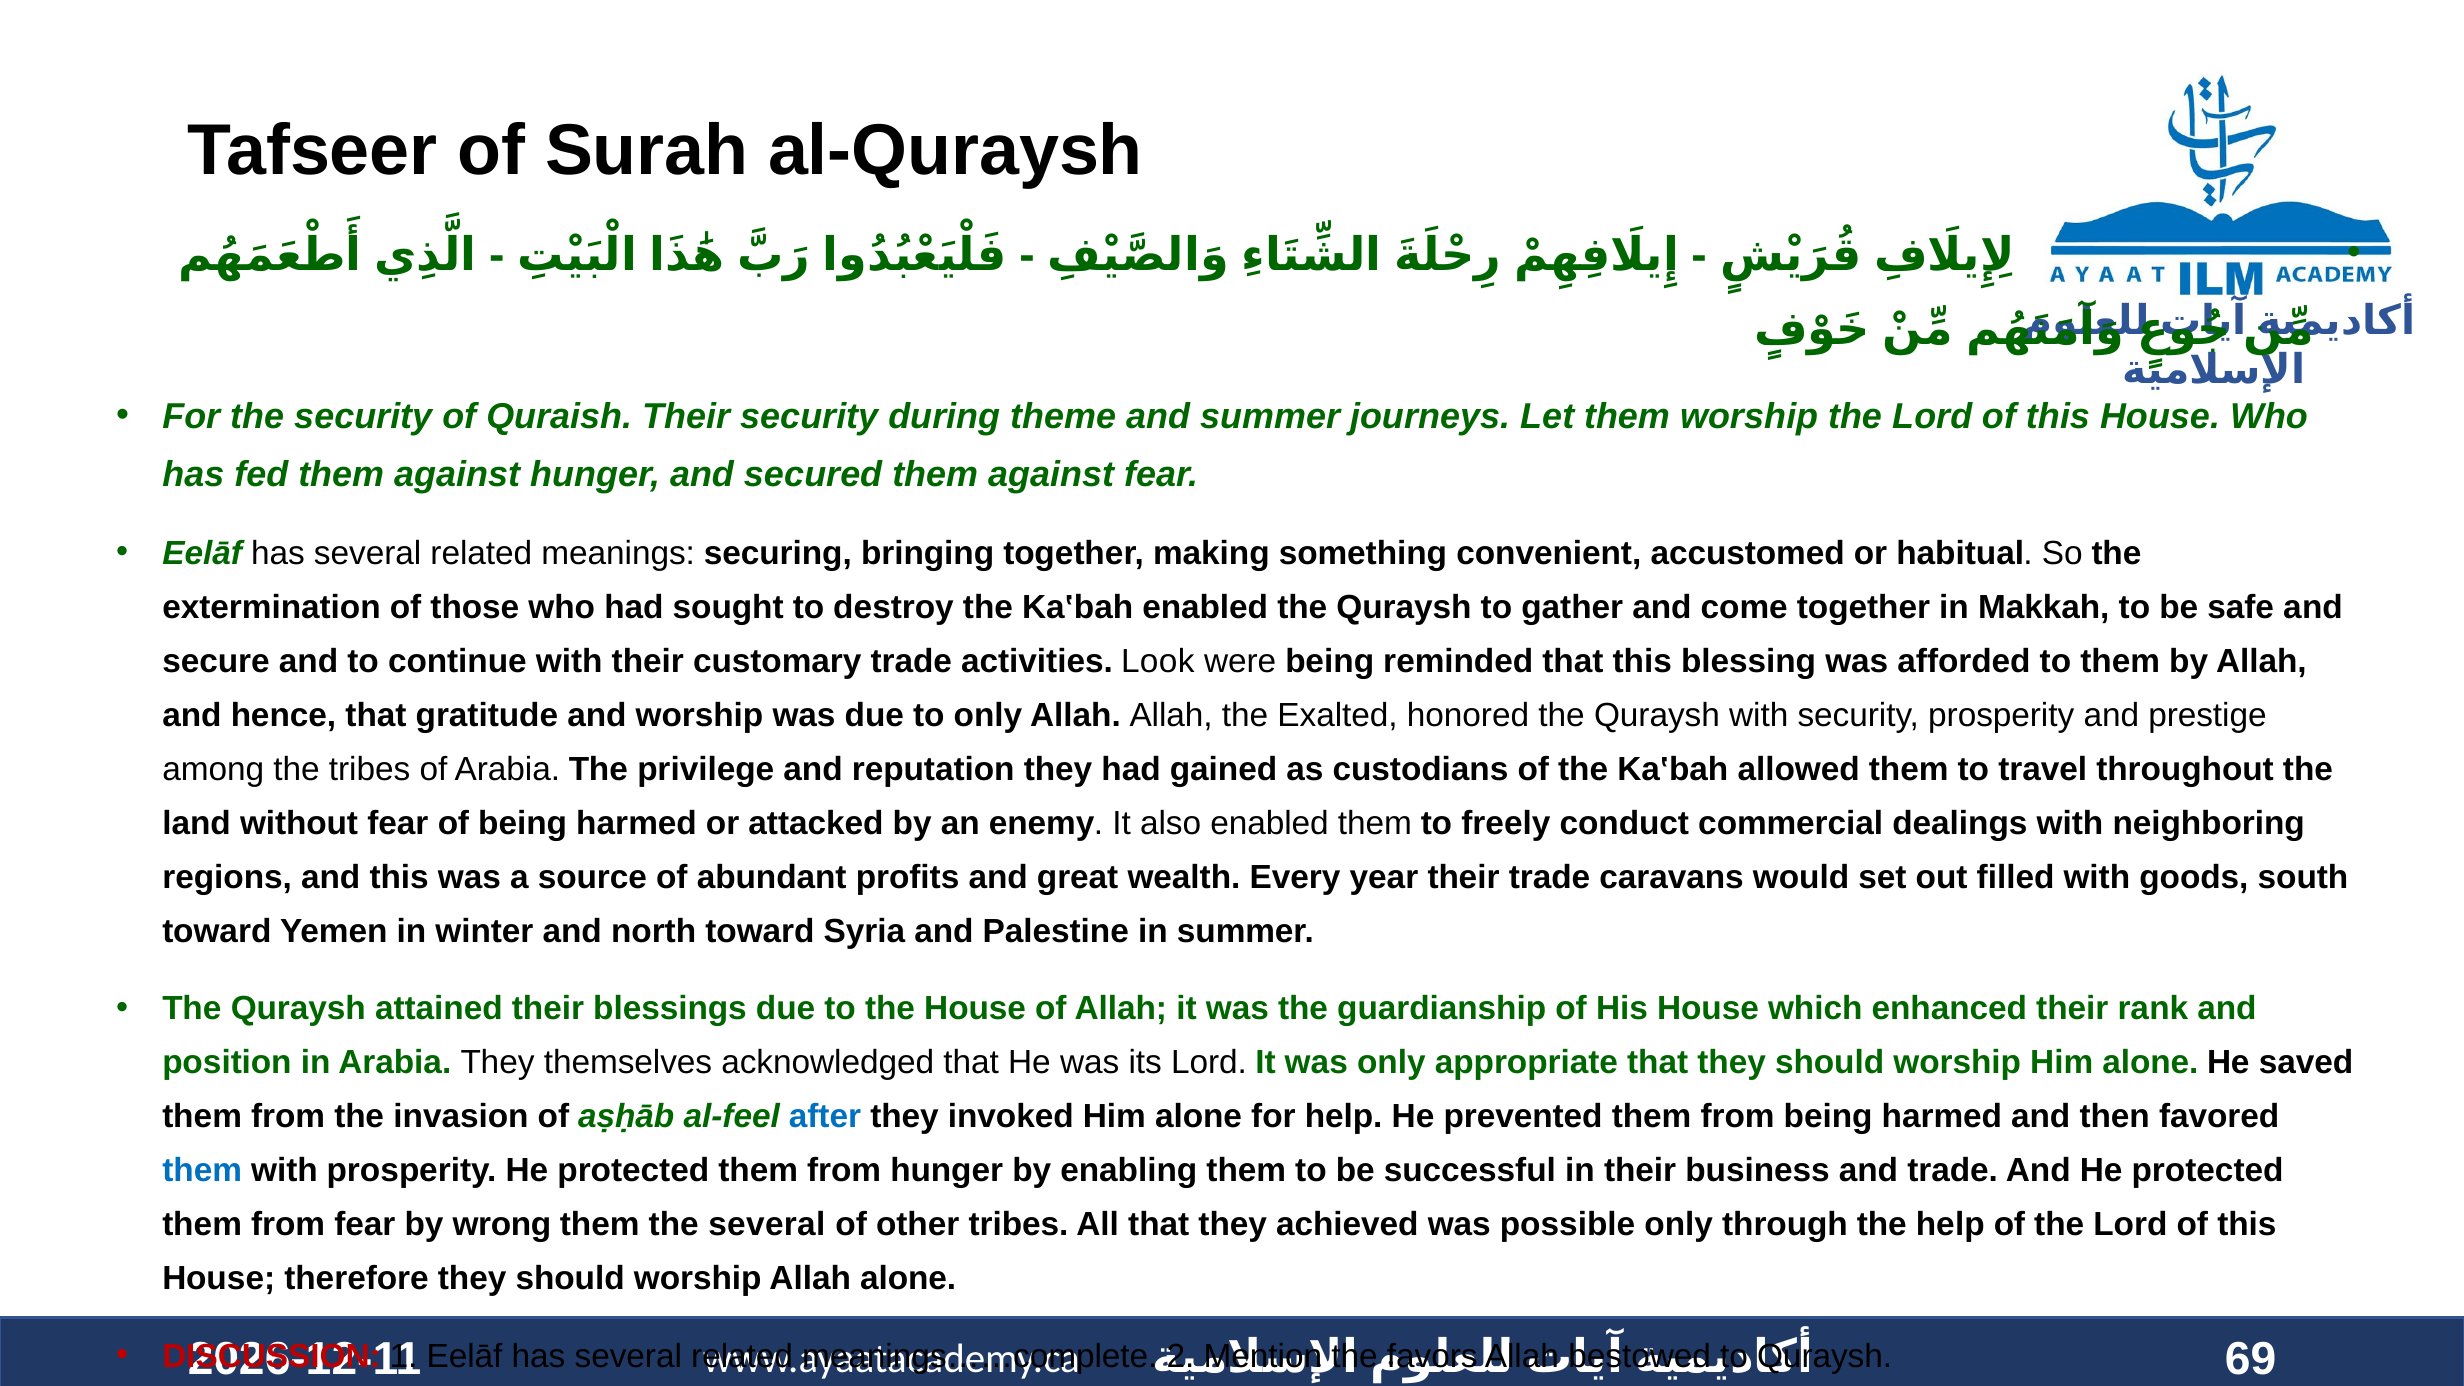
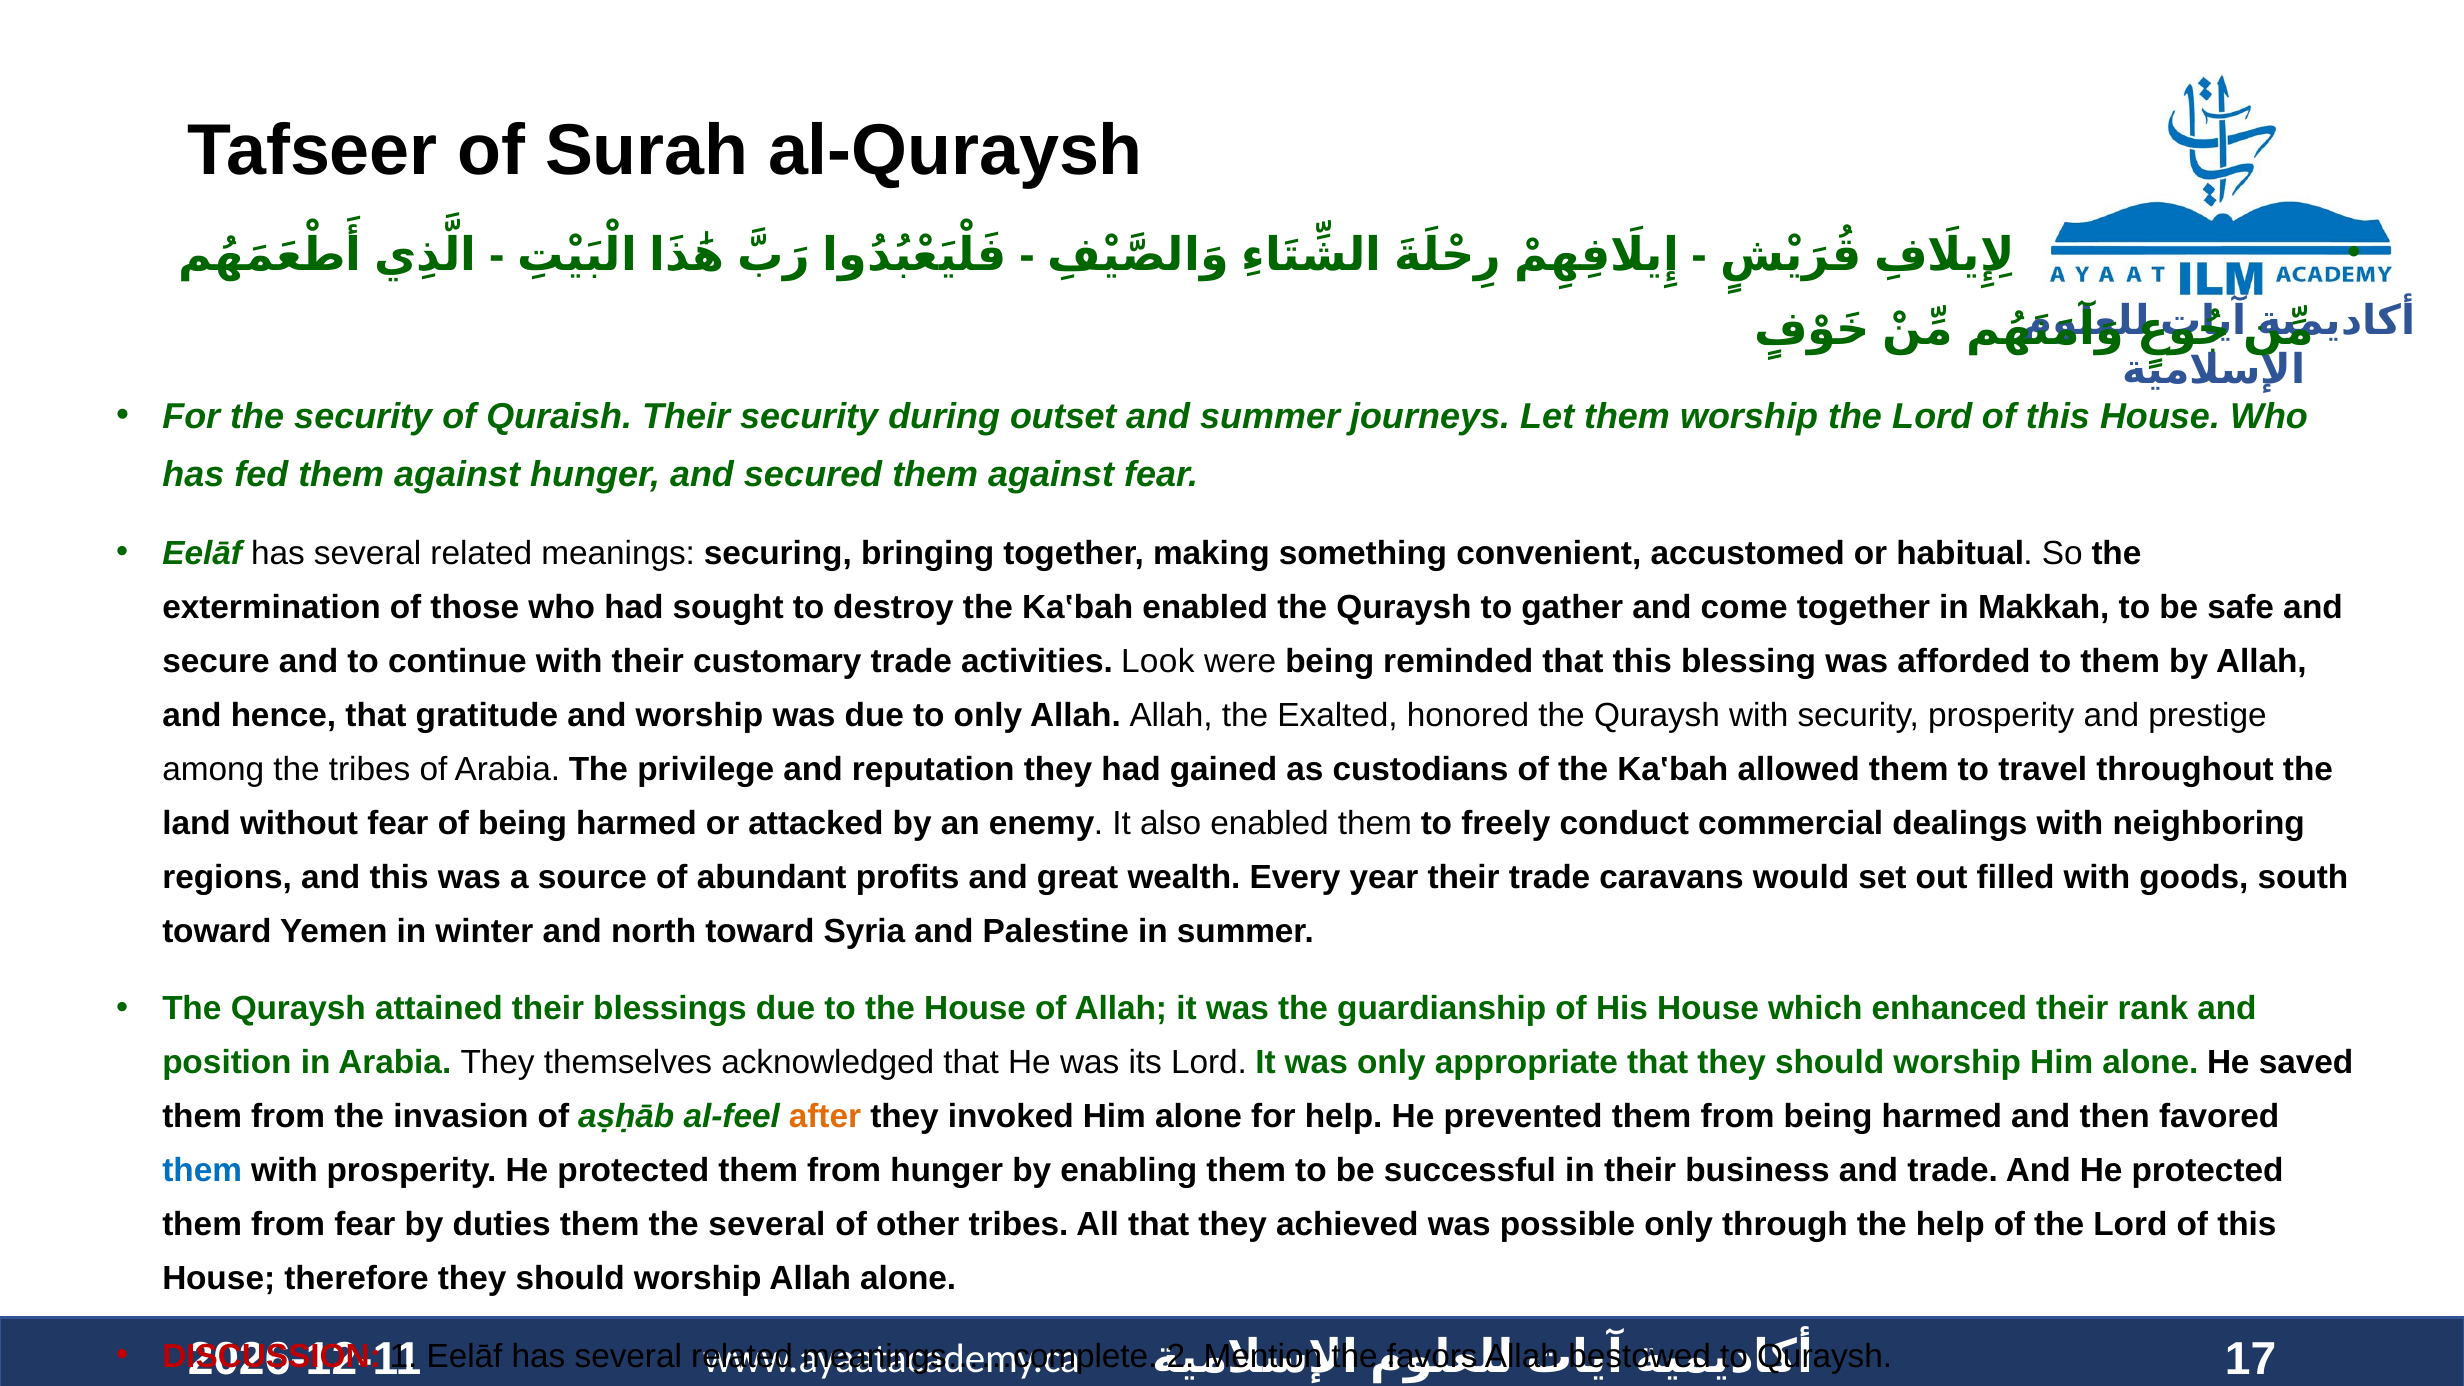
theme: theme -> outset
after colour: blue -> orange
wrong: wrong -> duties
69: 69 -> 17
